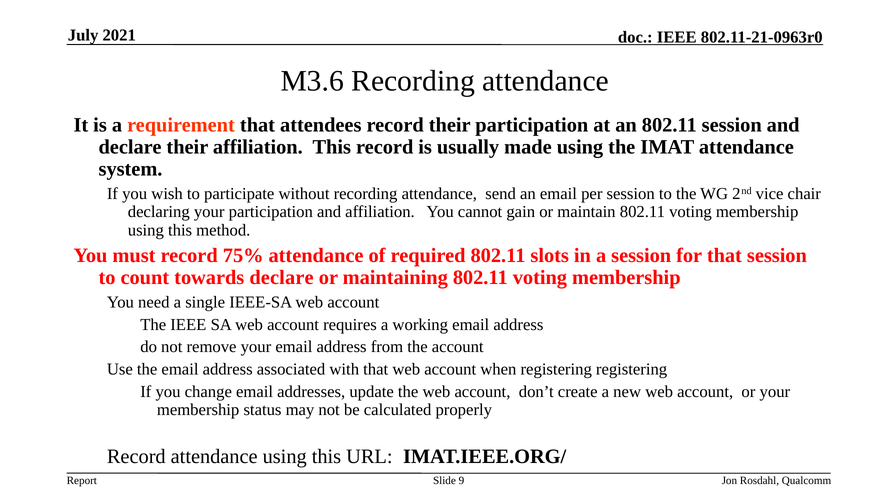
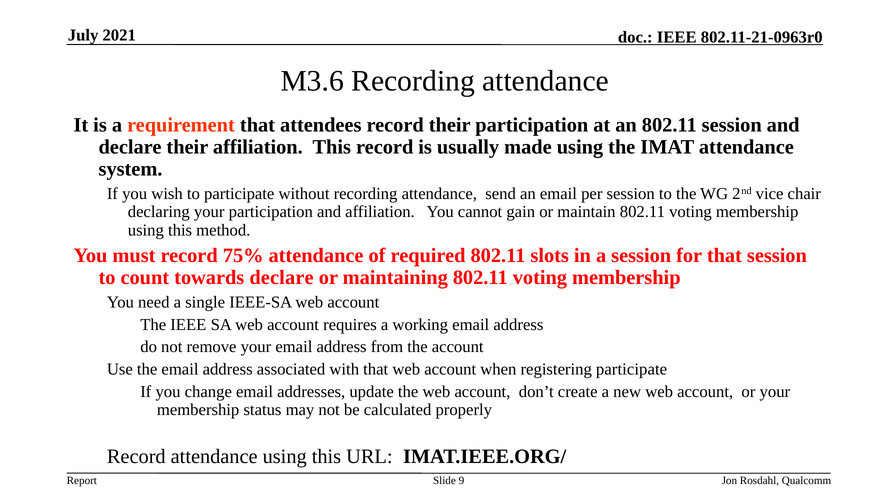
registering registering: registering -> participate
